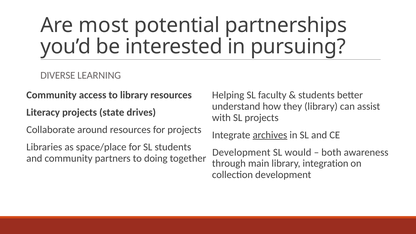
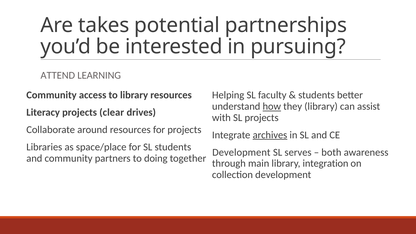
most: most -> takes
DIVERSE: DIVERSE -> ATTEND
how underline: none -> present
state: state -> clear
would: would -> serves
